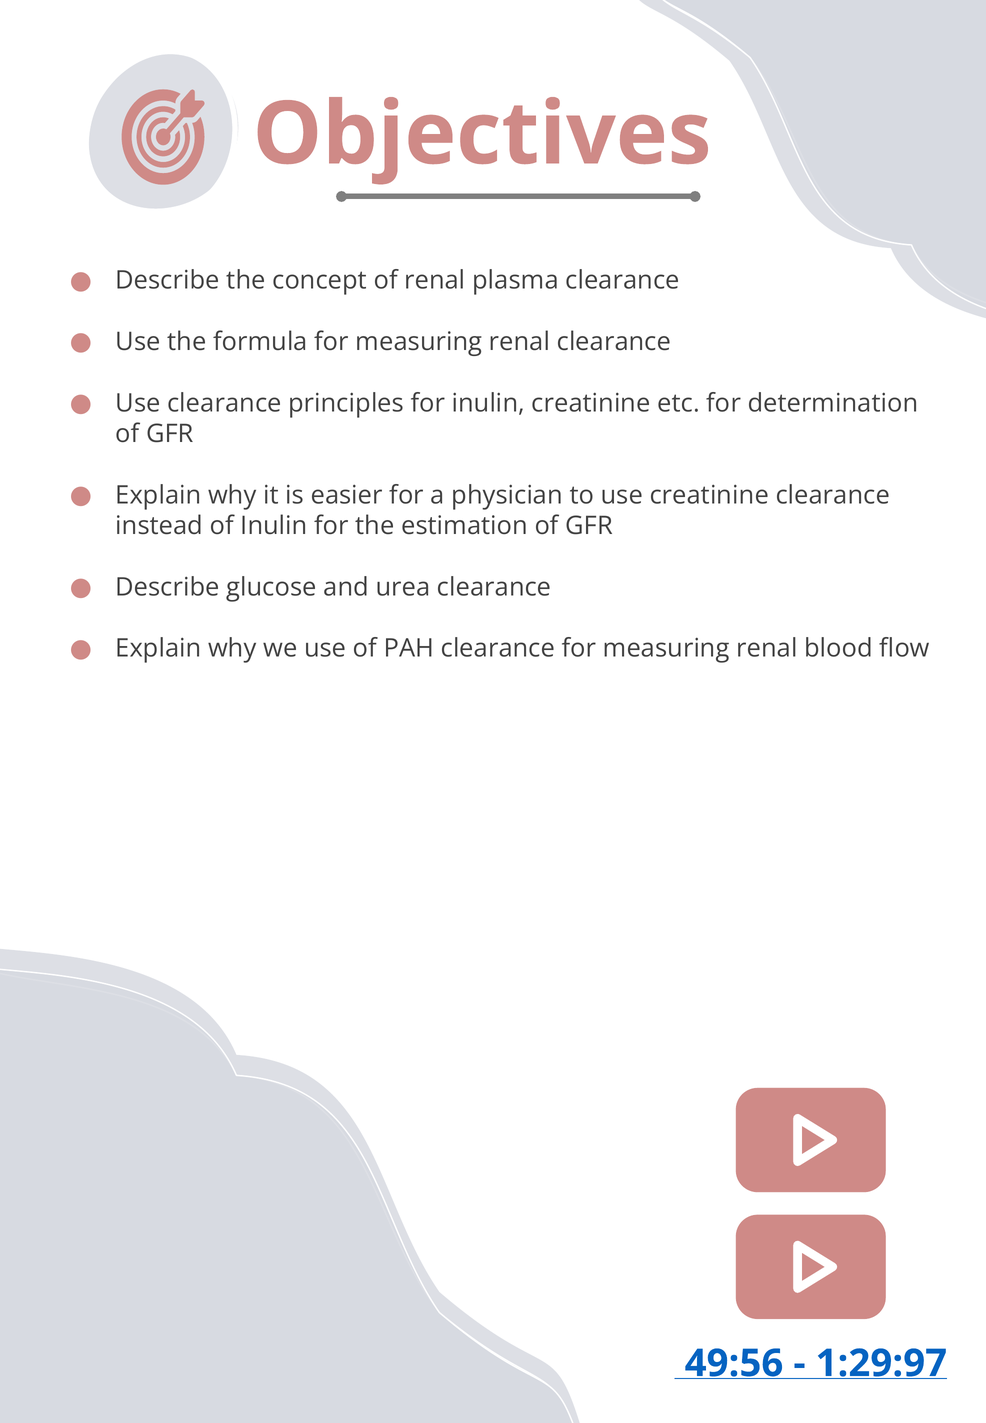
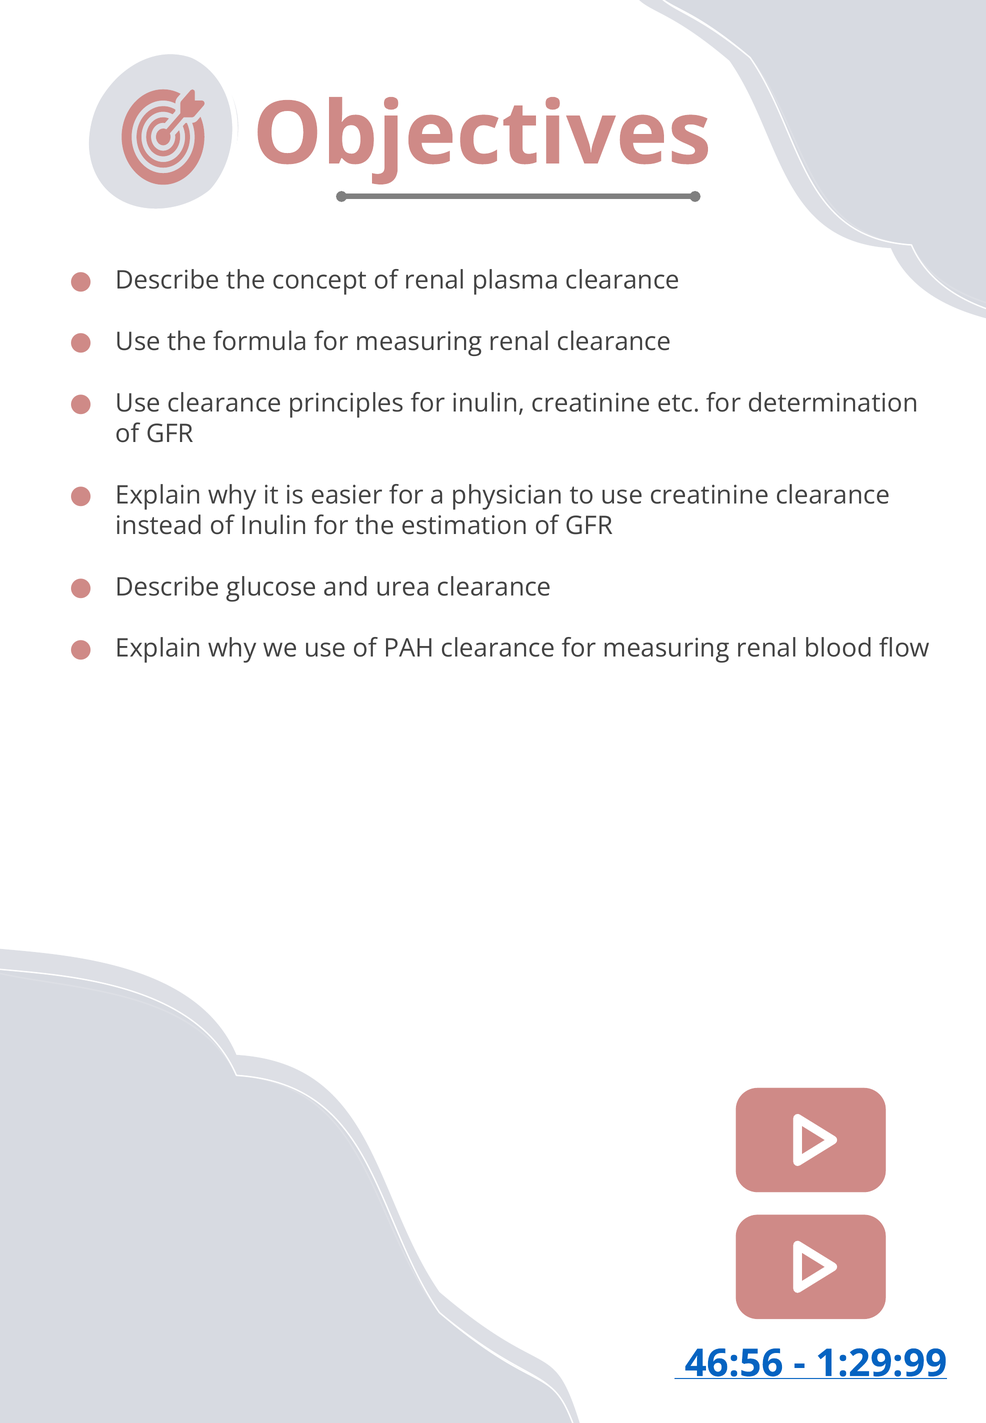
49:56: 49:56 -> 46:56
1:29:97: 1:29:97 -> 1:29:99
